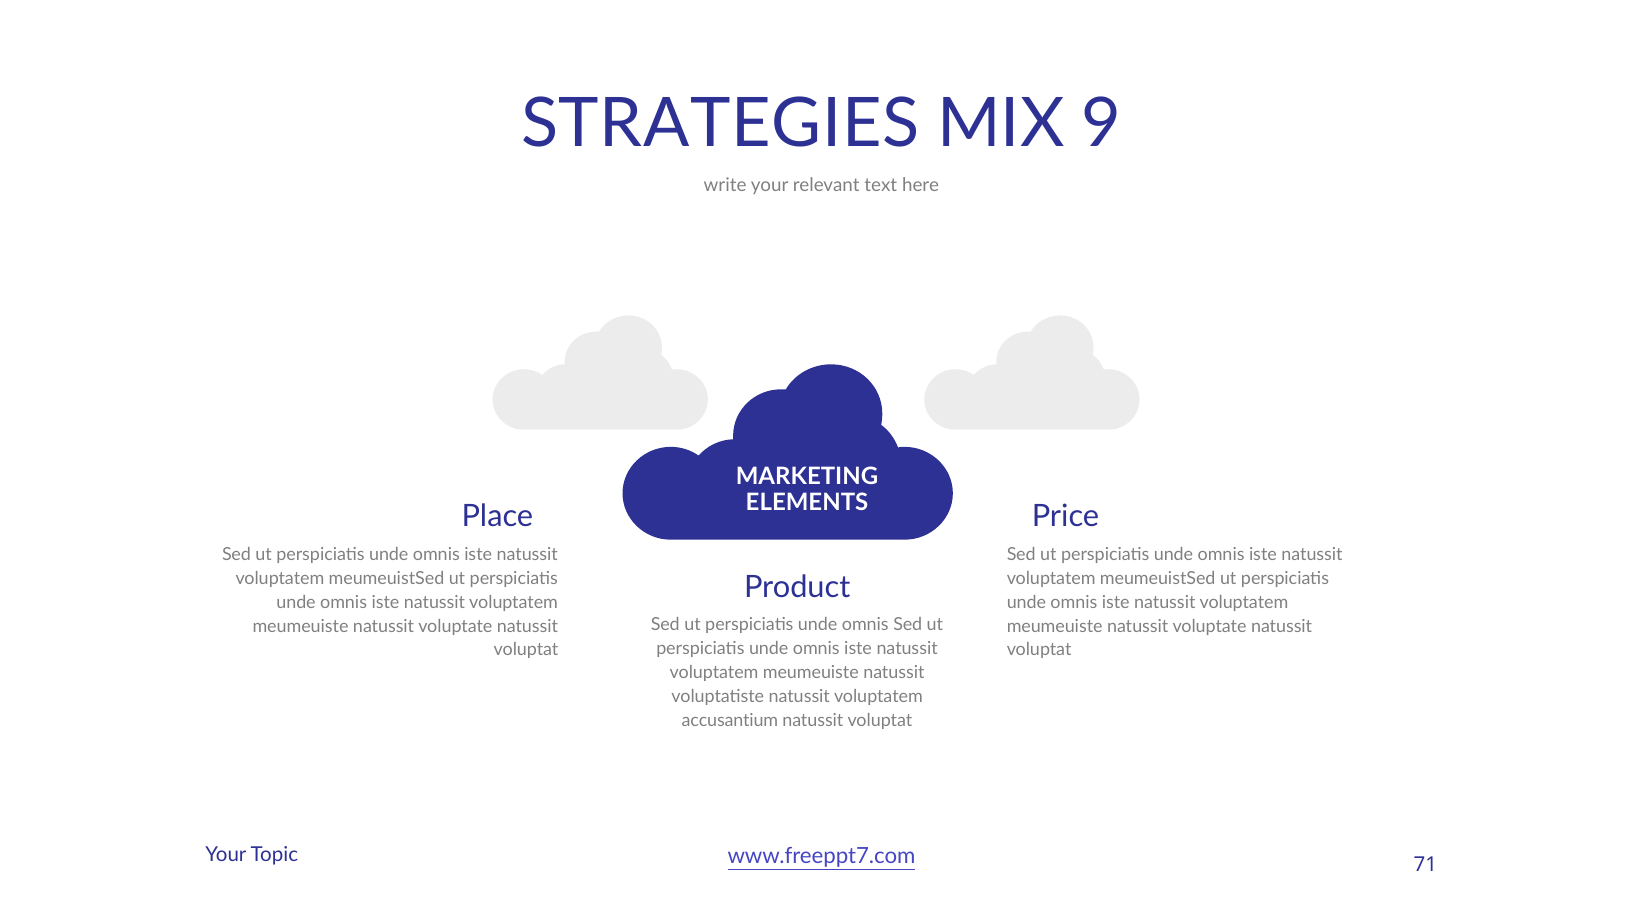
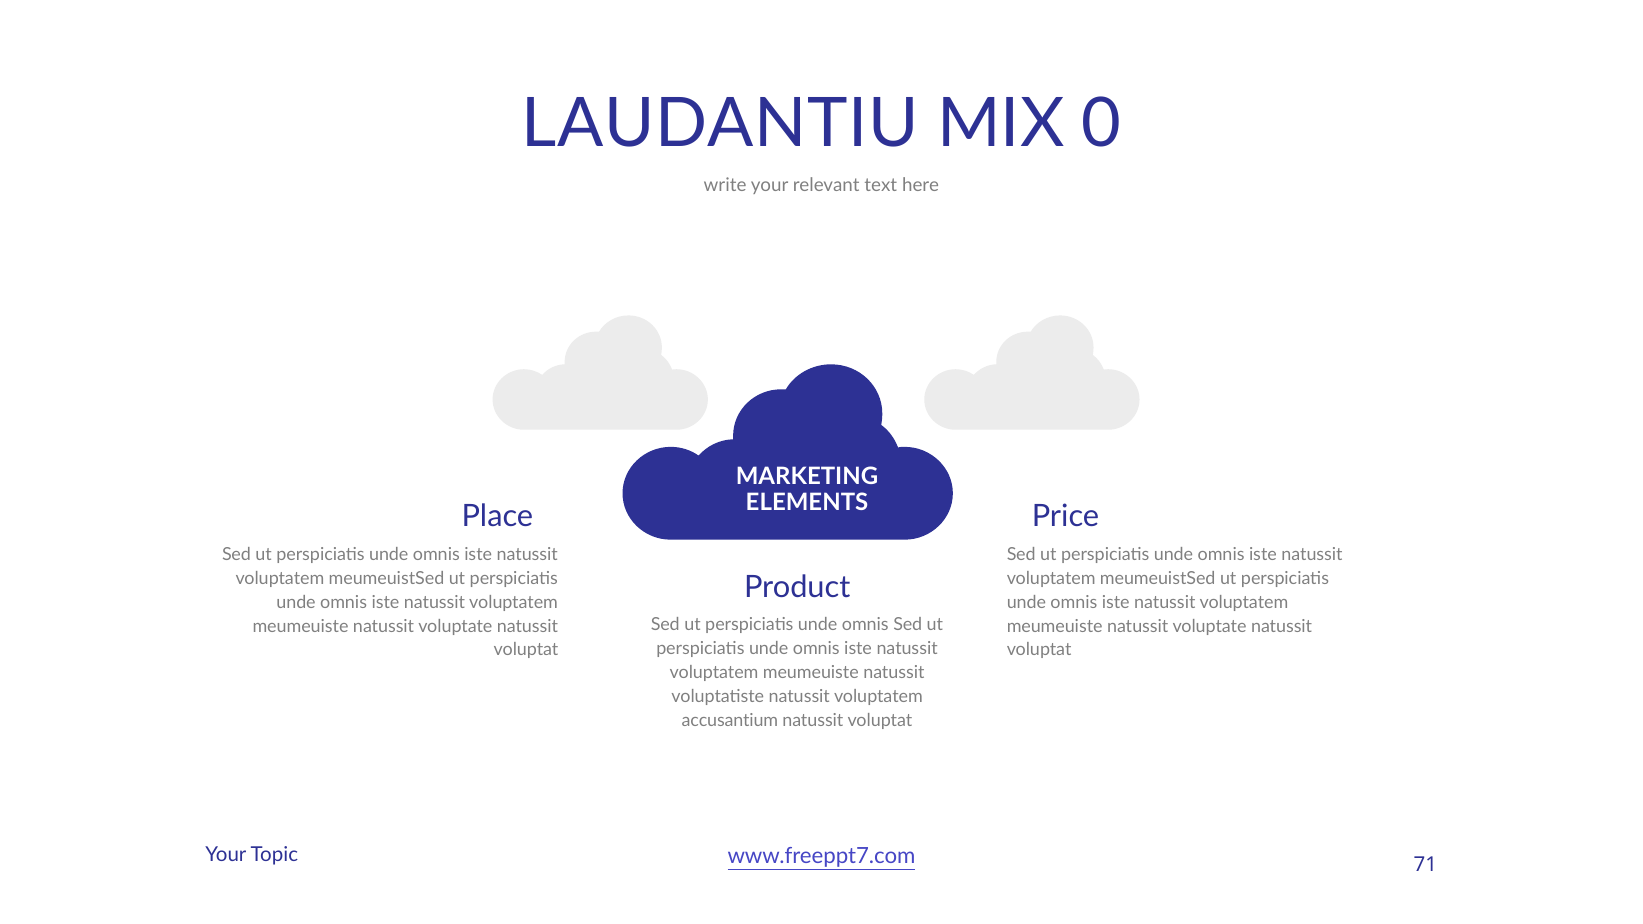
STRATEGIES: STRATEGIES -> LAUDANTIU
9: 9 -> 0
